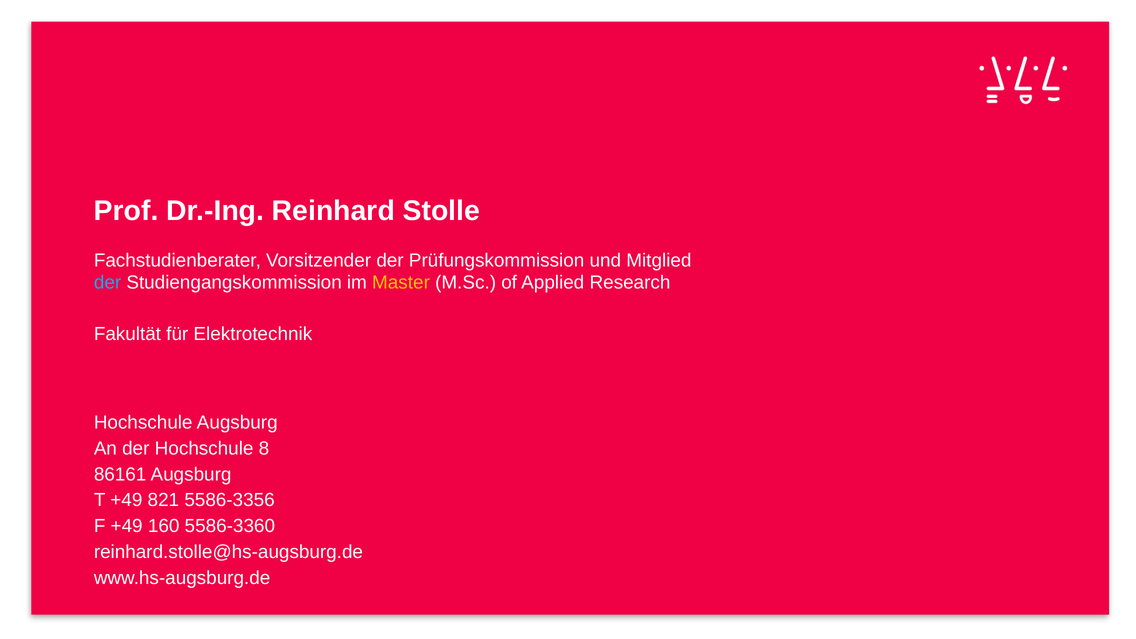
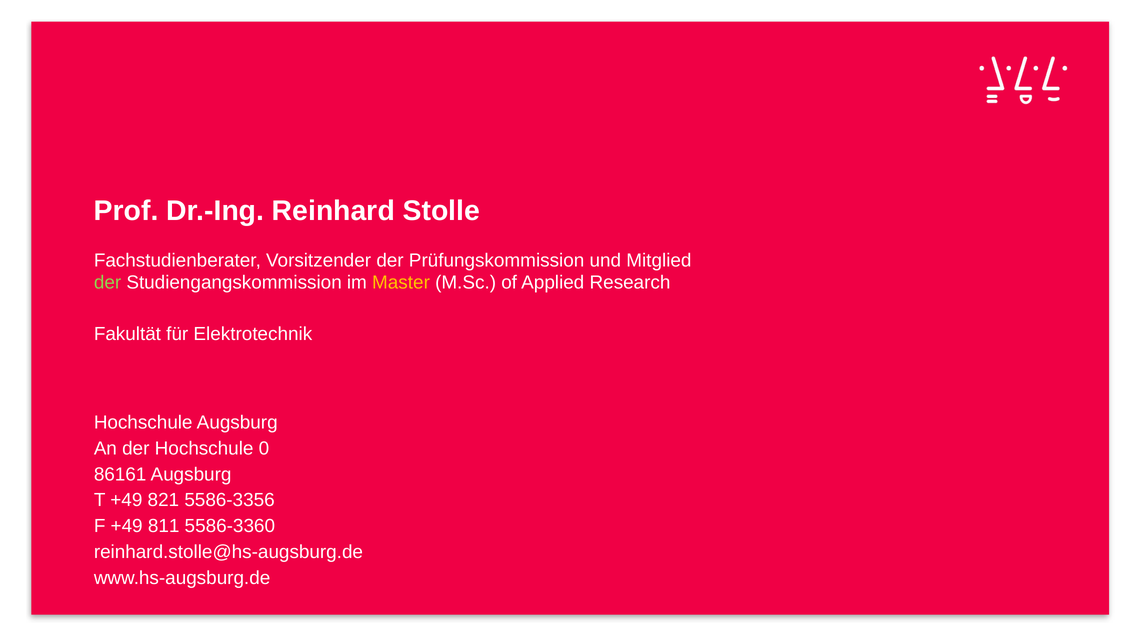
der at (108, 282) colour: light blue -> light green
8: 8 -> 0
160: 160 -> 811
